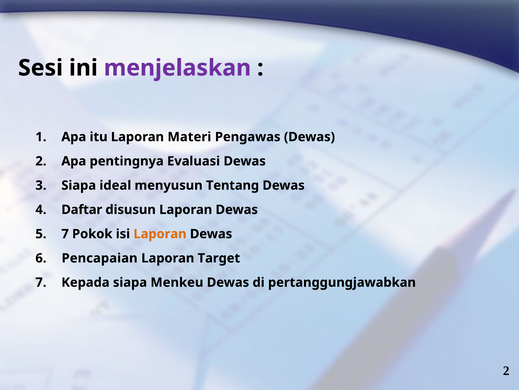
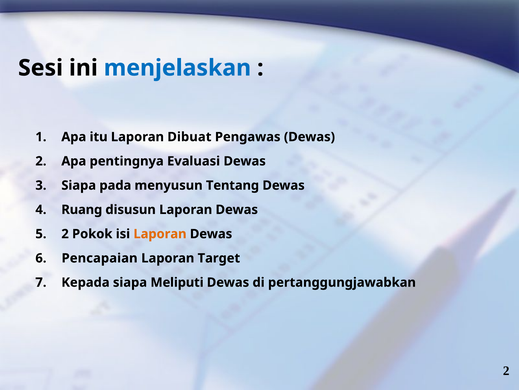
menjelaskan colour: purple -> blue
Materi: Materi -> Dibuat
ideal: ideal -> pada
Daftar: Daftar -> Ruang
7 at (65, 233): 7 -> 2
Menkeu: Menkeu -> Meliputi
